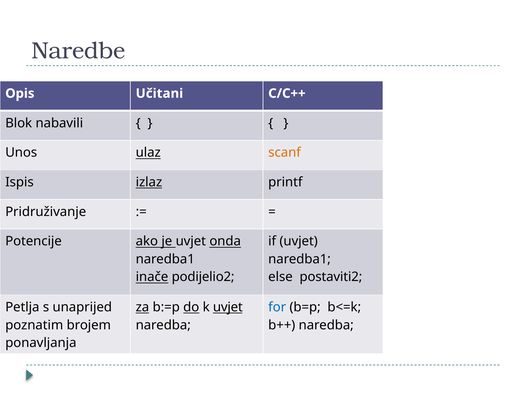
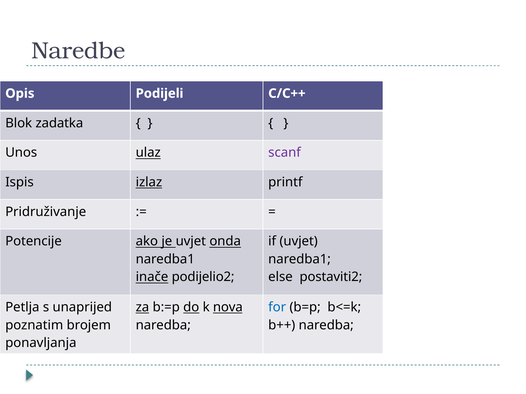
Učitani: Učitani -> Podijeli
nabavili: nabavili -> zadatka
scanf colour: orange -> purple
k uvjet: uvjet -> nova
